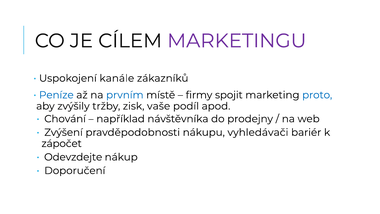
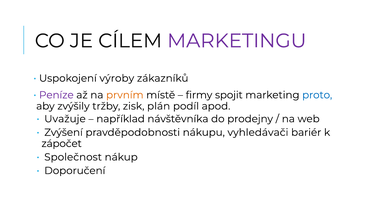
kanále: kanále -> výroby
Peníze colour: blue -> purple
prvním colour: blue -> orange
vaše: vaše -> plán
Chování: Chování -> Uvažuje
Odevzdejte: Odevzdejte -> Společnost
